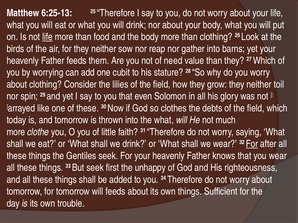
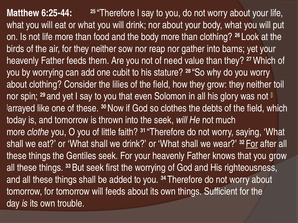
6:25-13: 6:25-13 -> 6:25-44
life at (47, 37) underline: present -> none
the what: what -> seek
you wear: wear -> grow
the unhappy: unhappy -> worrying
